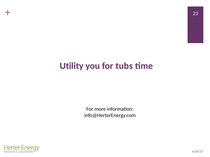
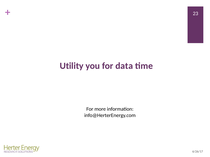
tubs: tubs -> data
